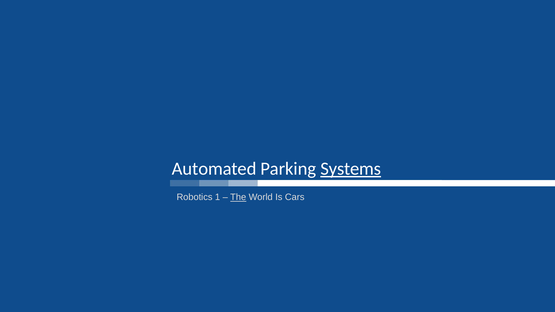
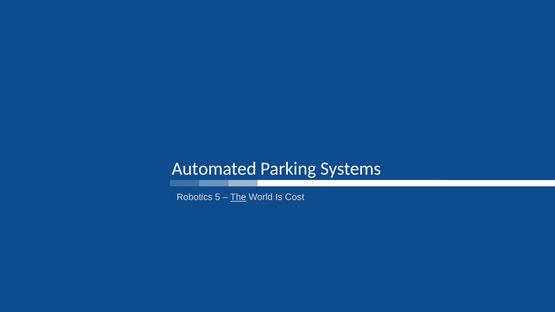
Systems underline: present -> none
1: 1 -> 5
Cars: Cars -> Cost
